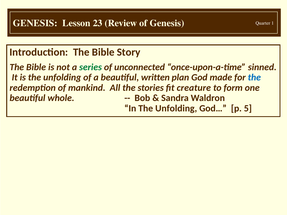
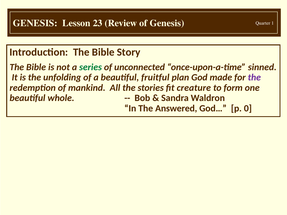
written: written -> fruitful
the at (254, 77) colour: blue -> purple
In The Unfolding: Unfolding -> Answered
5: 5 -> 0
